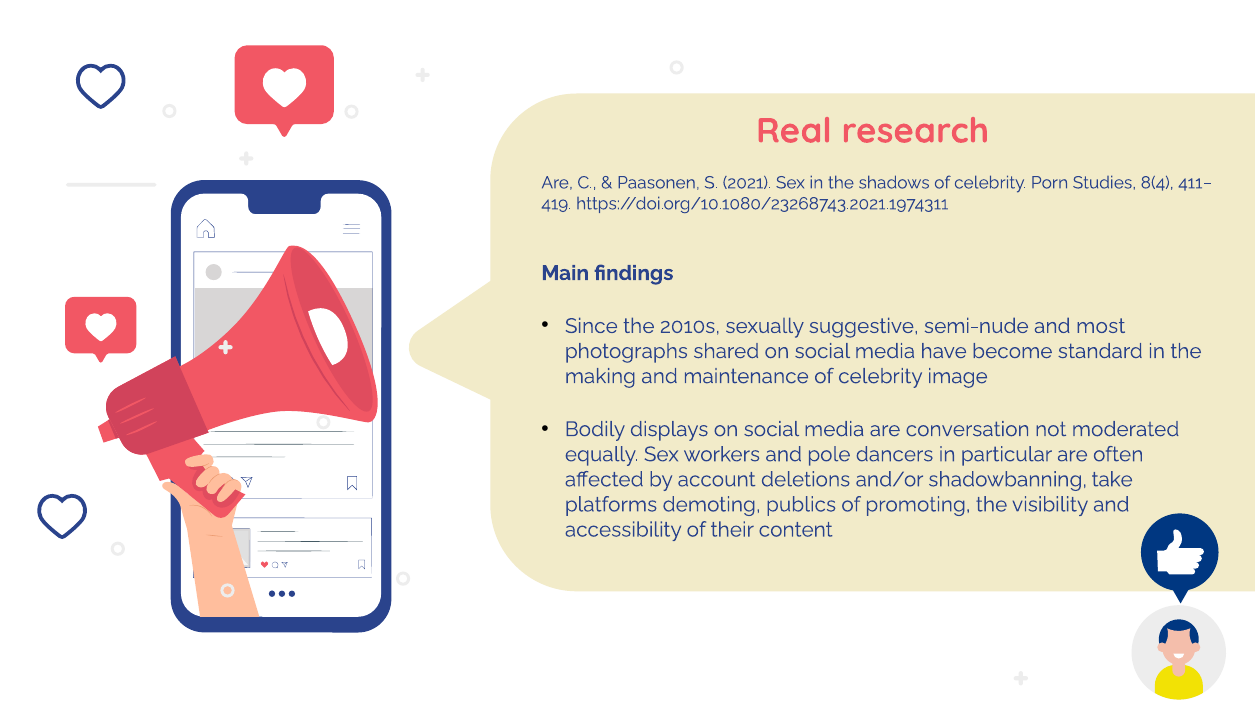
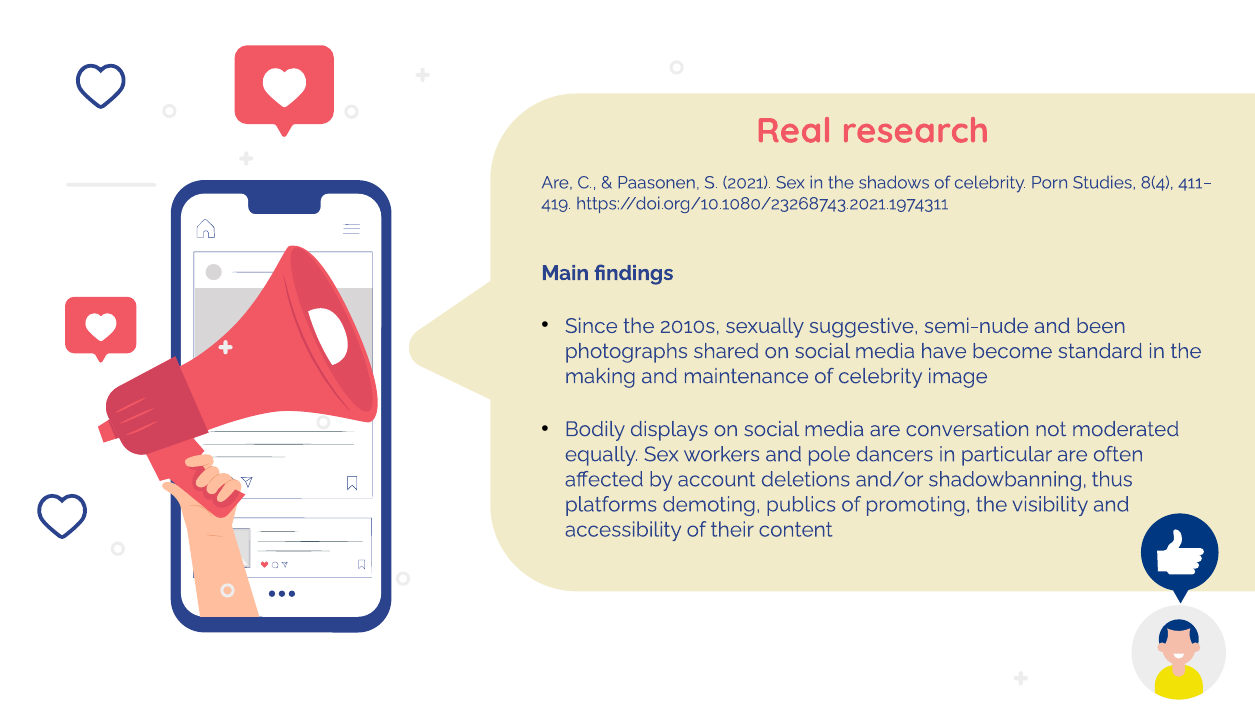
most: most -> been
take: take -> thus
